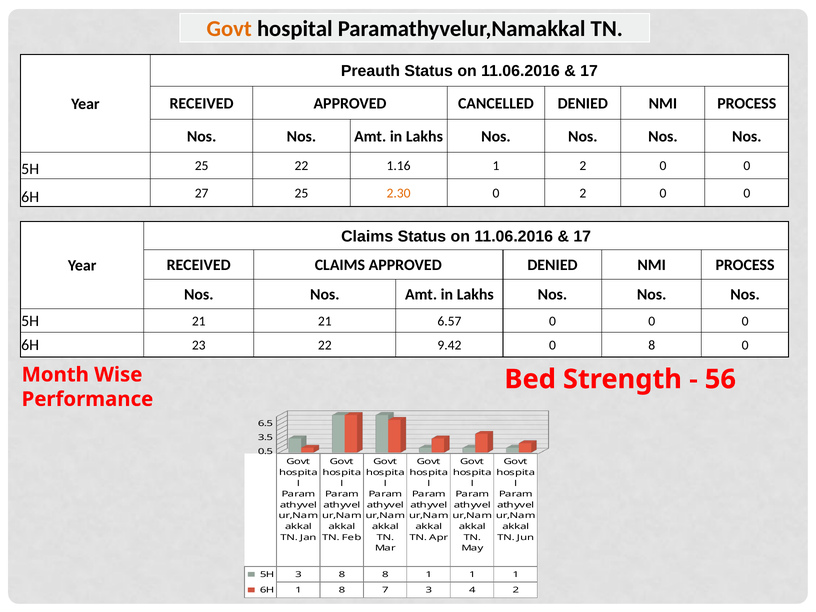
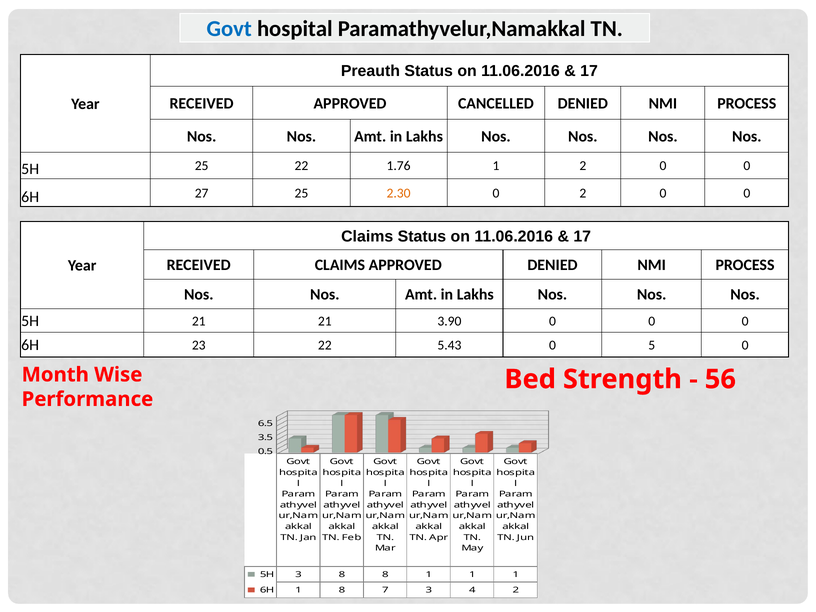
Govt at (229, 29) colour: orange -> blue
1.16: 1.16 -> 1.76
6.57: 6.57 -> 3.90
9.42: 9.42 -> 5.43
0 8: 8 -> 5
